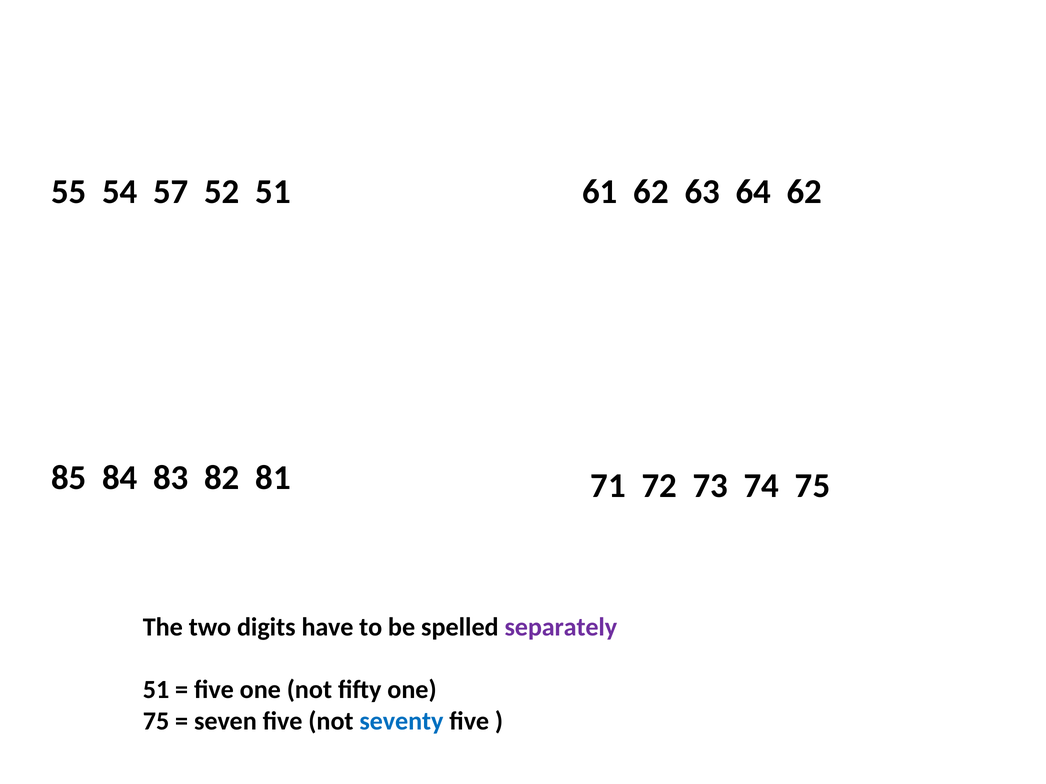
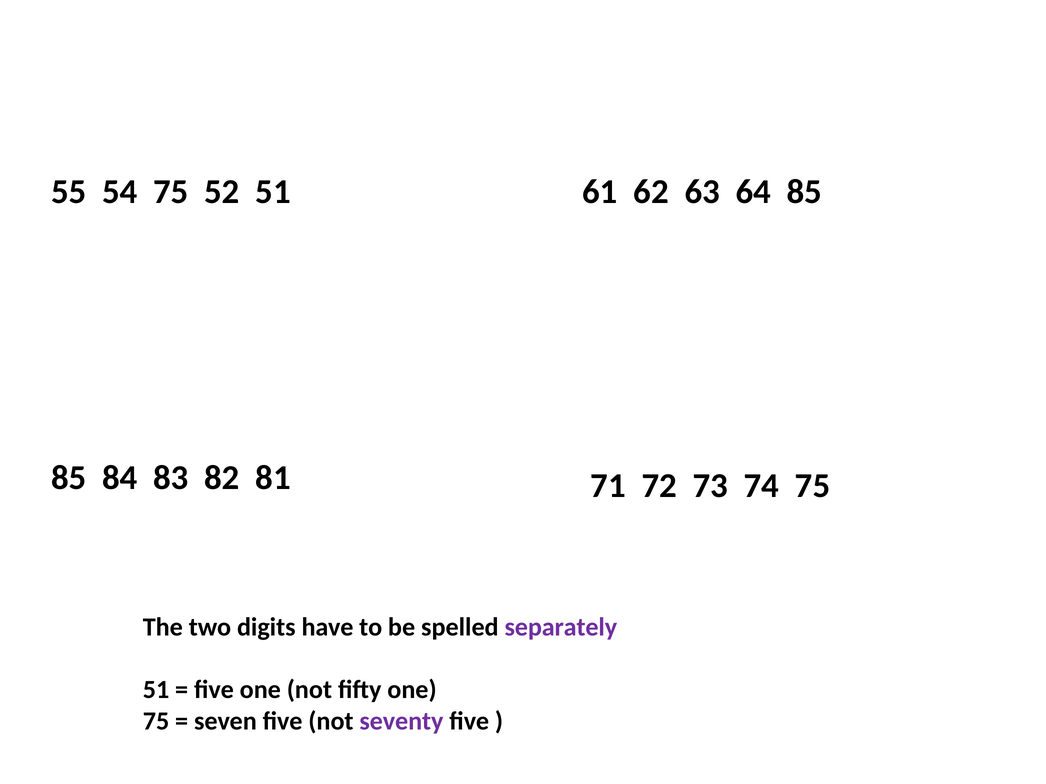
54 57: 57 -> 75
64 62: 62 -> 85
seventy colour: blue -> purple
